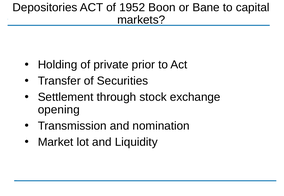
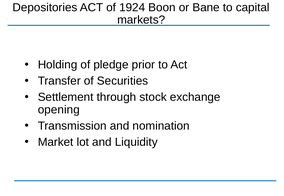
1952: 1952 -> 1924
private: private -> pledge
